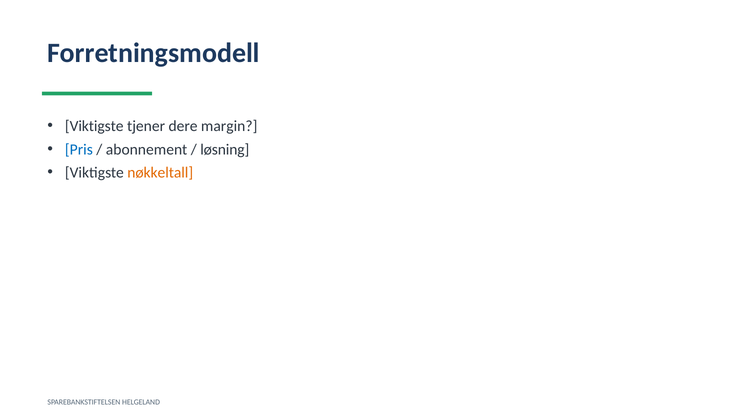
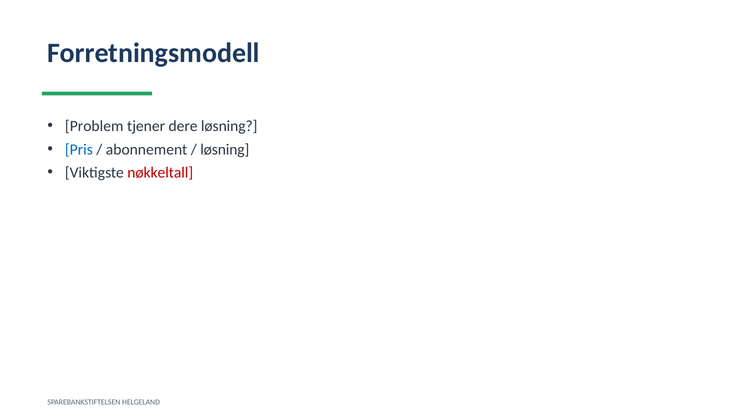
Viktigste at (94, 126): Viktigste -> Problem
dere margin: margin -> løsning
nøkkeltall colour: orange -> red
